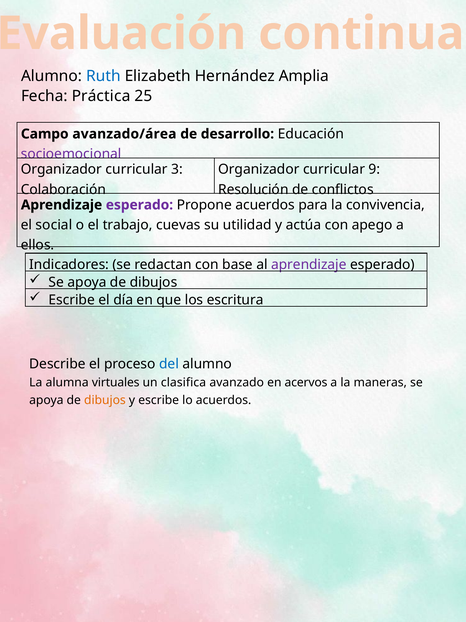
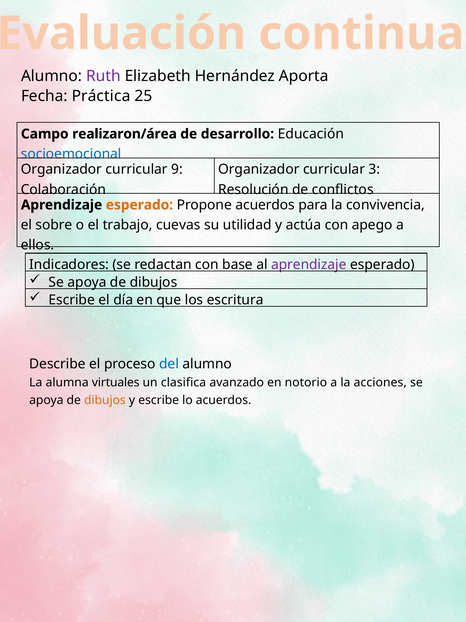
Ruth colour: blue -> purple
Amplia: Amplia -> Aporta
avanzado/área: avanzado/área -> realizaron/área
socioemocional colour: purple -> blue
3: 3 -> 9
9: 9 -> 3
esperado at (139, 205) colour: purple -> orange
social: social -> sobre
acervos: acervos -> notorio
maneras: maneras -> acciones
